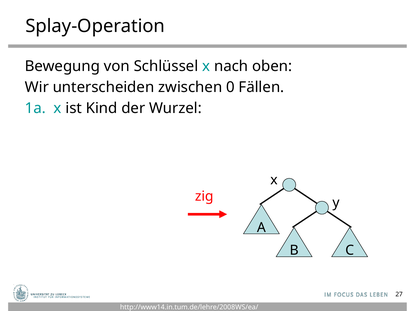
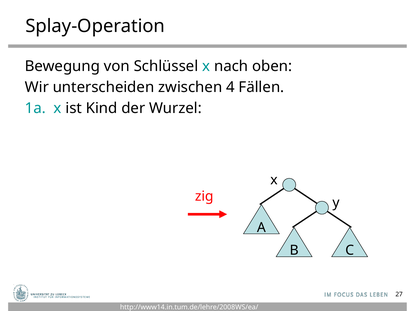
0: 0 -> 4
